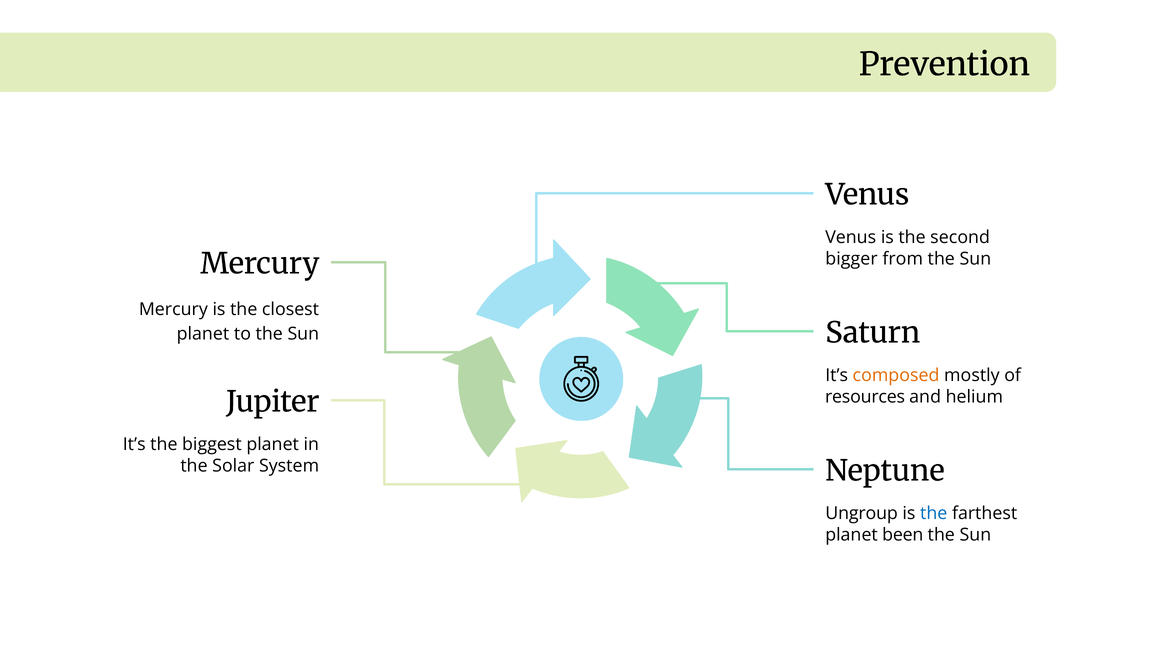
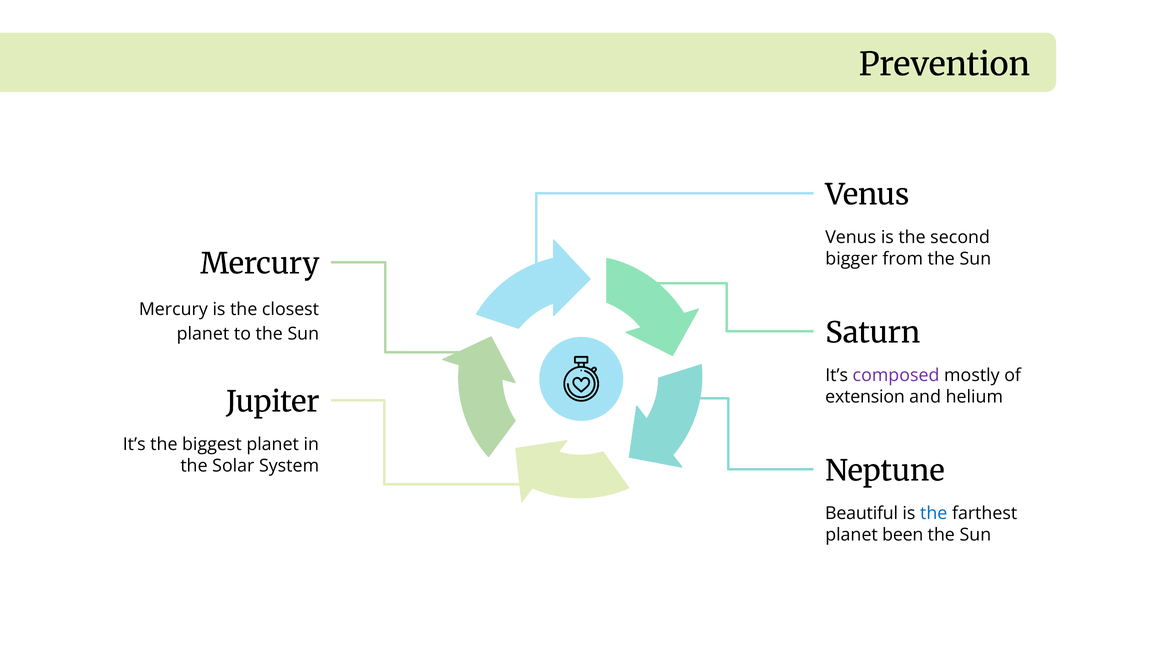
composed colour: orange -> purple
resources: resources -> extension
Ungroup: Ungroup -> Beautiful
